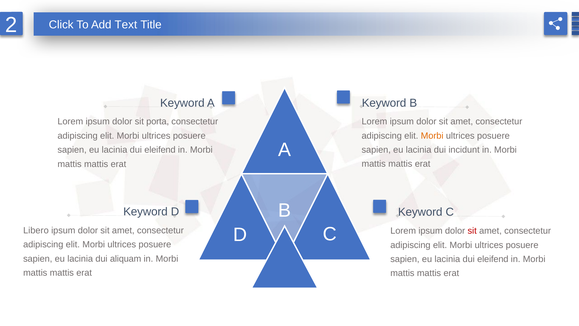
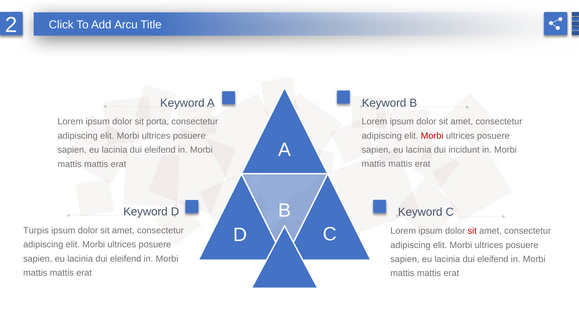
Text: Text -> Arcu
Morbi at (432, 136) colour: orange -> red
Libero: Libero -> Turpis
aliquam at (126, 258): aliquam -> eleifend
